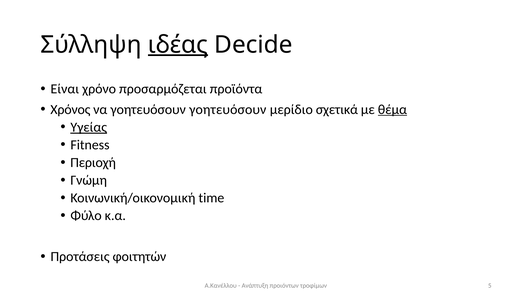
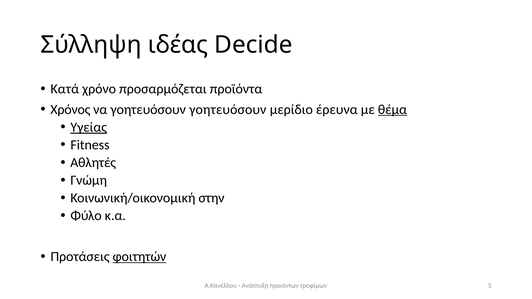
ιδέας underline: present -> none
Είναι: Είναι -> Κατά
σχετικά: σχετικά -> έρευνα
Περιοχή: Περιοχή -> Αθλητές
time: time -> στην
φοιτητών underline: none -> present
